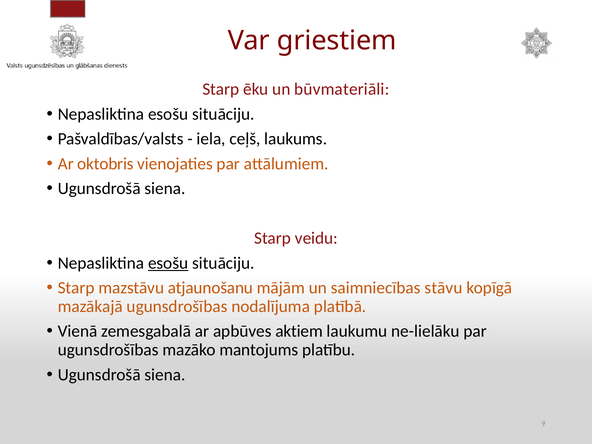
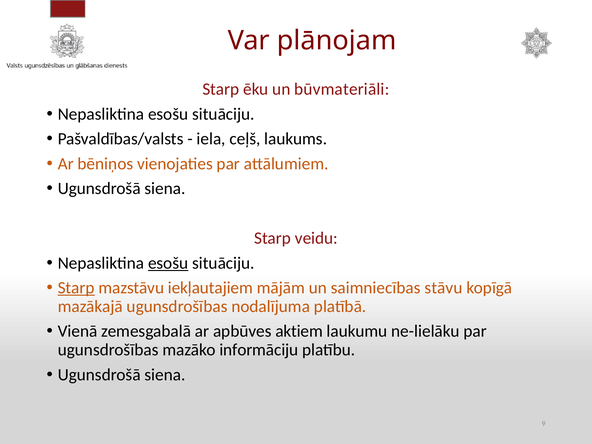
griestiem: griestiem -> plānojam
oktobris: oktobris -> bēniņos
Starp at (76, 288) underline: none -> present
atjaunošanu: atjaunošanu -> iekļautajiem
mantojums: mantojums -> informāciju
